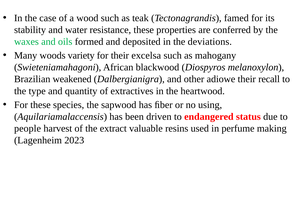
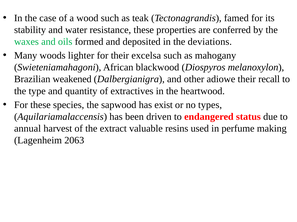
variety: variety -> lighter
ﬁber: ﬁber -> exist
using: using -> types
people: people -> annual
2023: 2023 -> 2063
